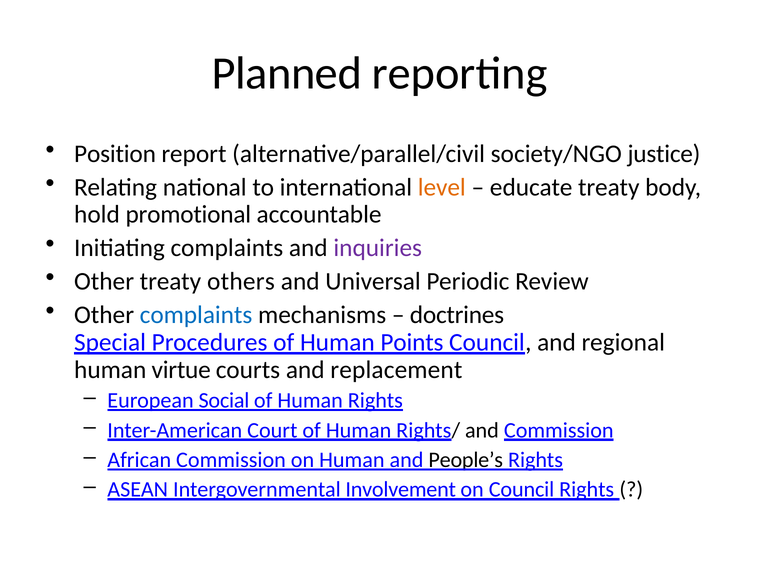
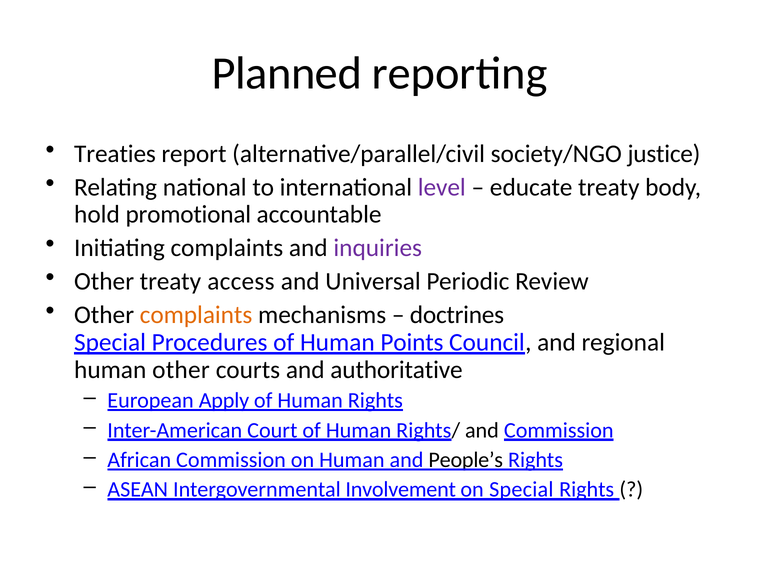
Position: Position -> Treaties
level colour: orange -> purple
others: others -> access
complaints at (196, 315) colour: blue -> orange
human virtue: virtue -> other
replacement: replacement -> authoritative
Social: Social -> Apply
on Council: Council -> Special
